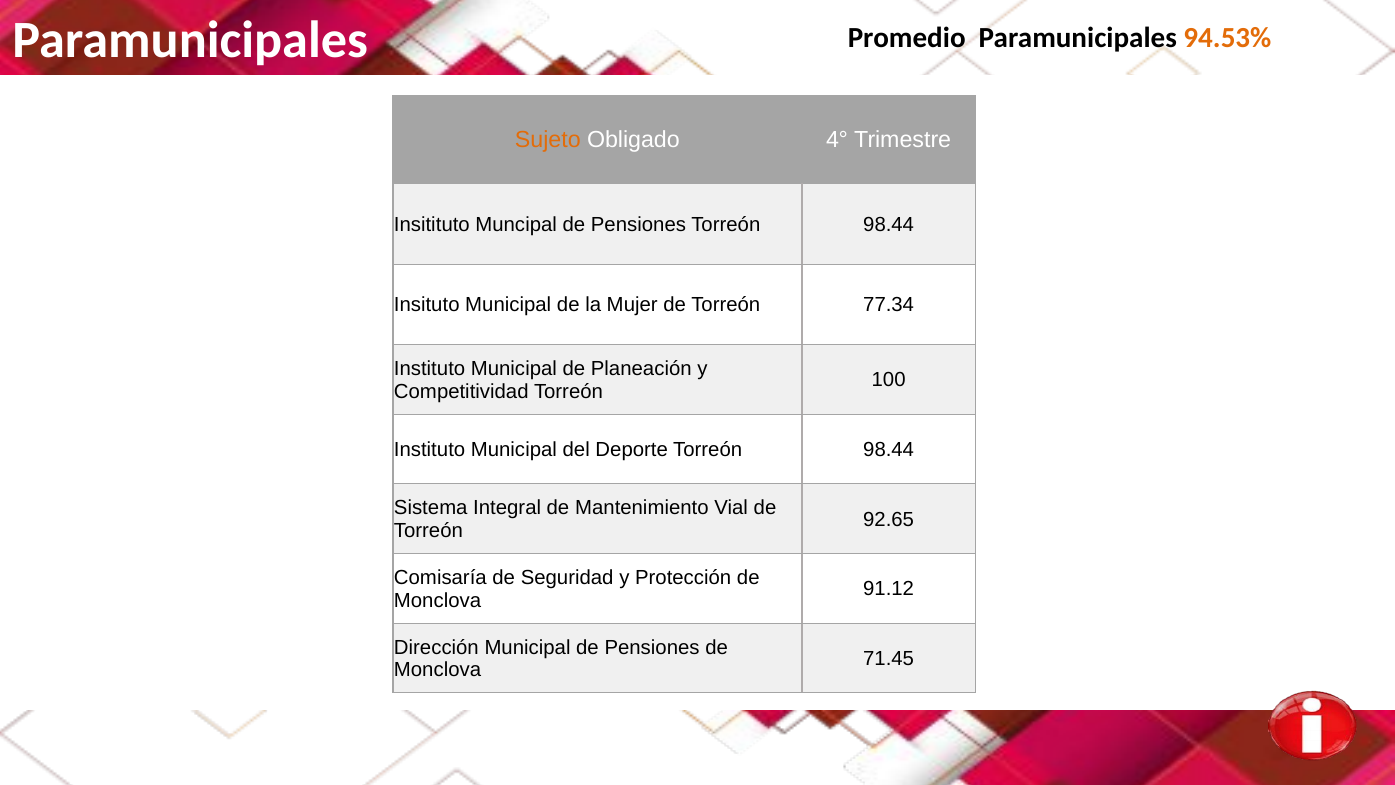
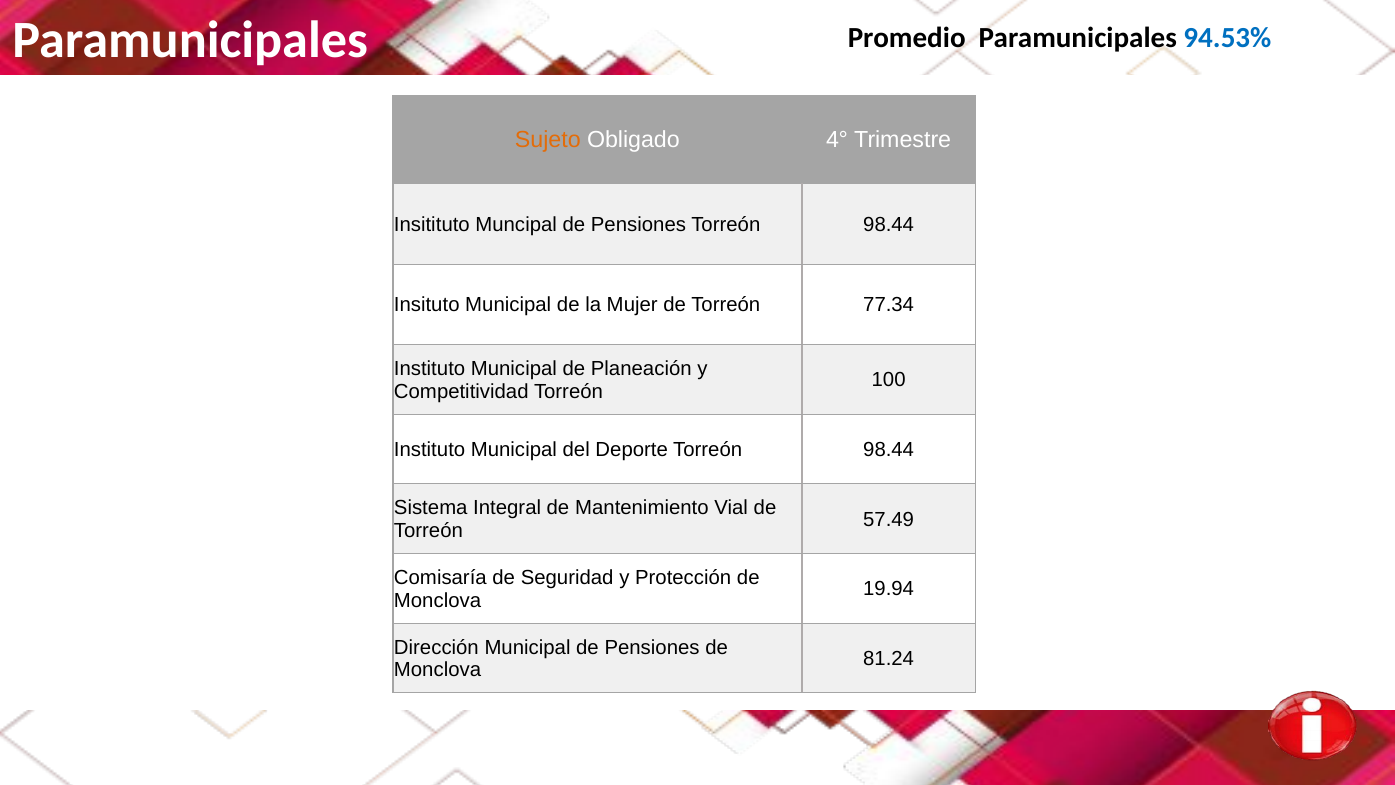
94.53% colour: orange -> blue
92.65: 92.65 -> 57.49
91.12: 91.12 -> 19.94
71.45: 71.45 -> 81.24
